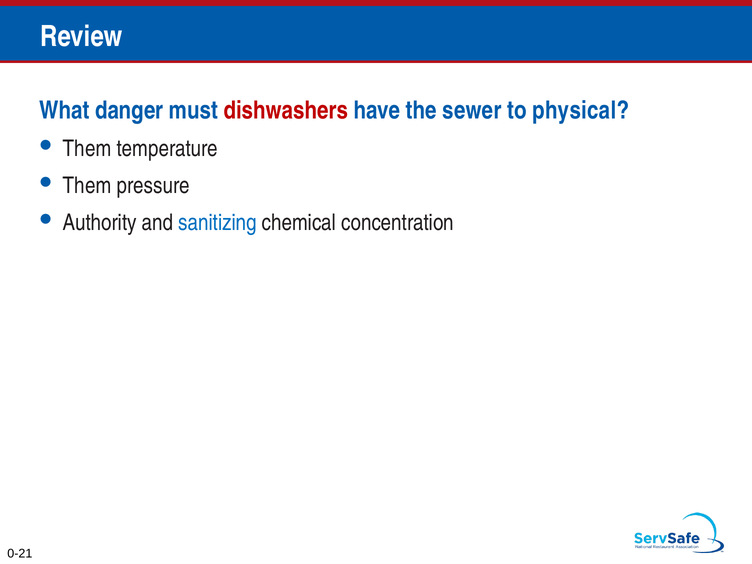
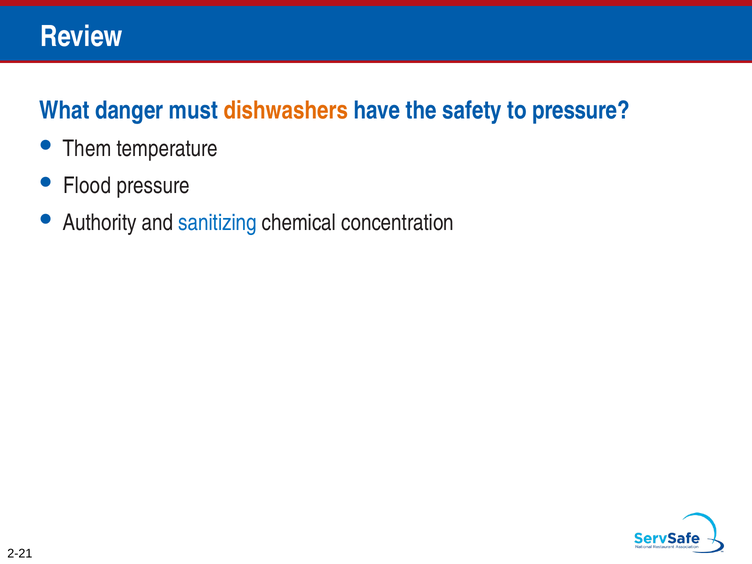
dishwashers colour: red -> orange
sewer: sewer -> safety
to physical: physical -> pressure
Them at (87, 186): Them -> Flood
0-21: 0-21 -> 2-21
